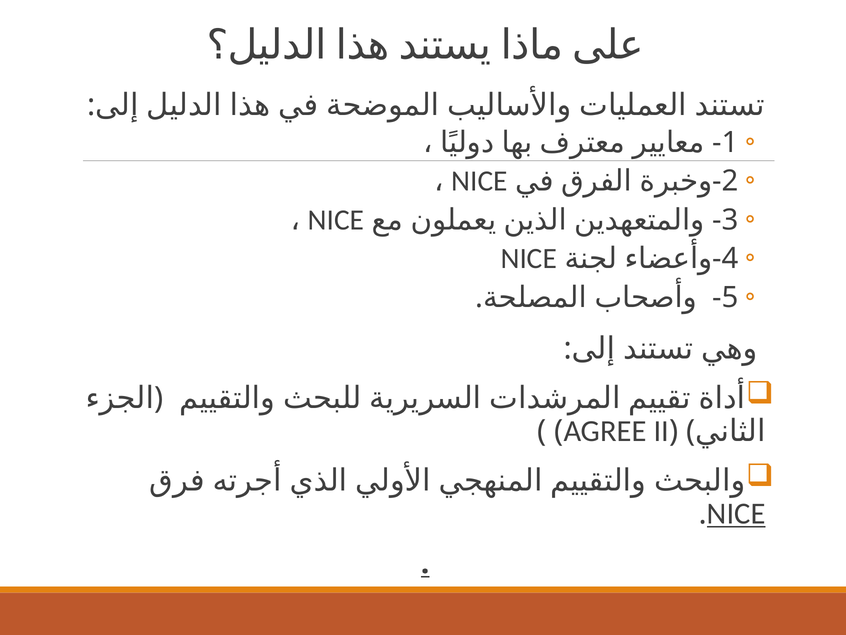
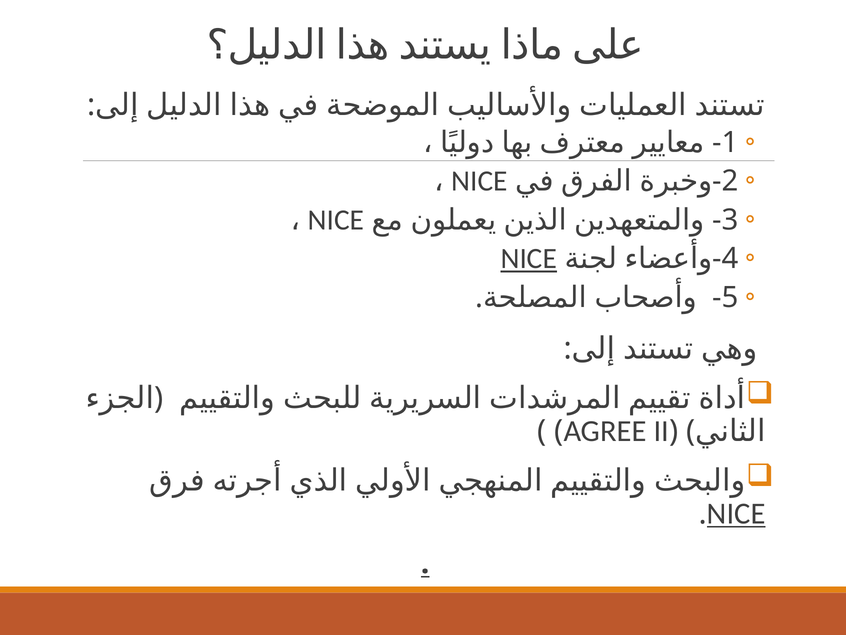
NICE at (529, 259) underline: none -> present
